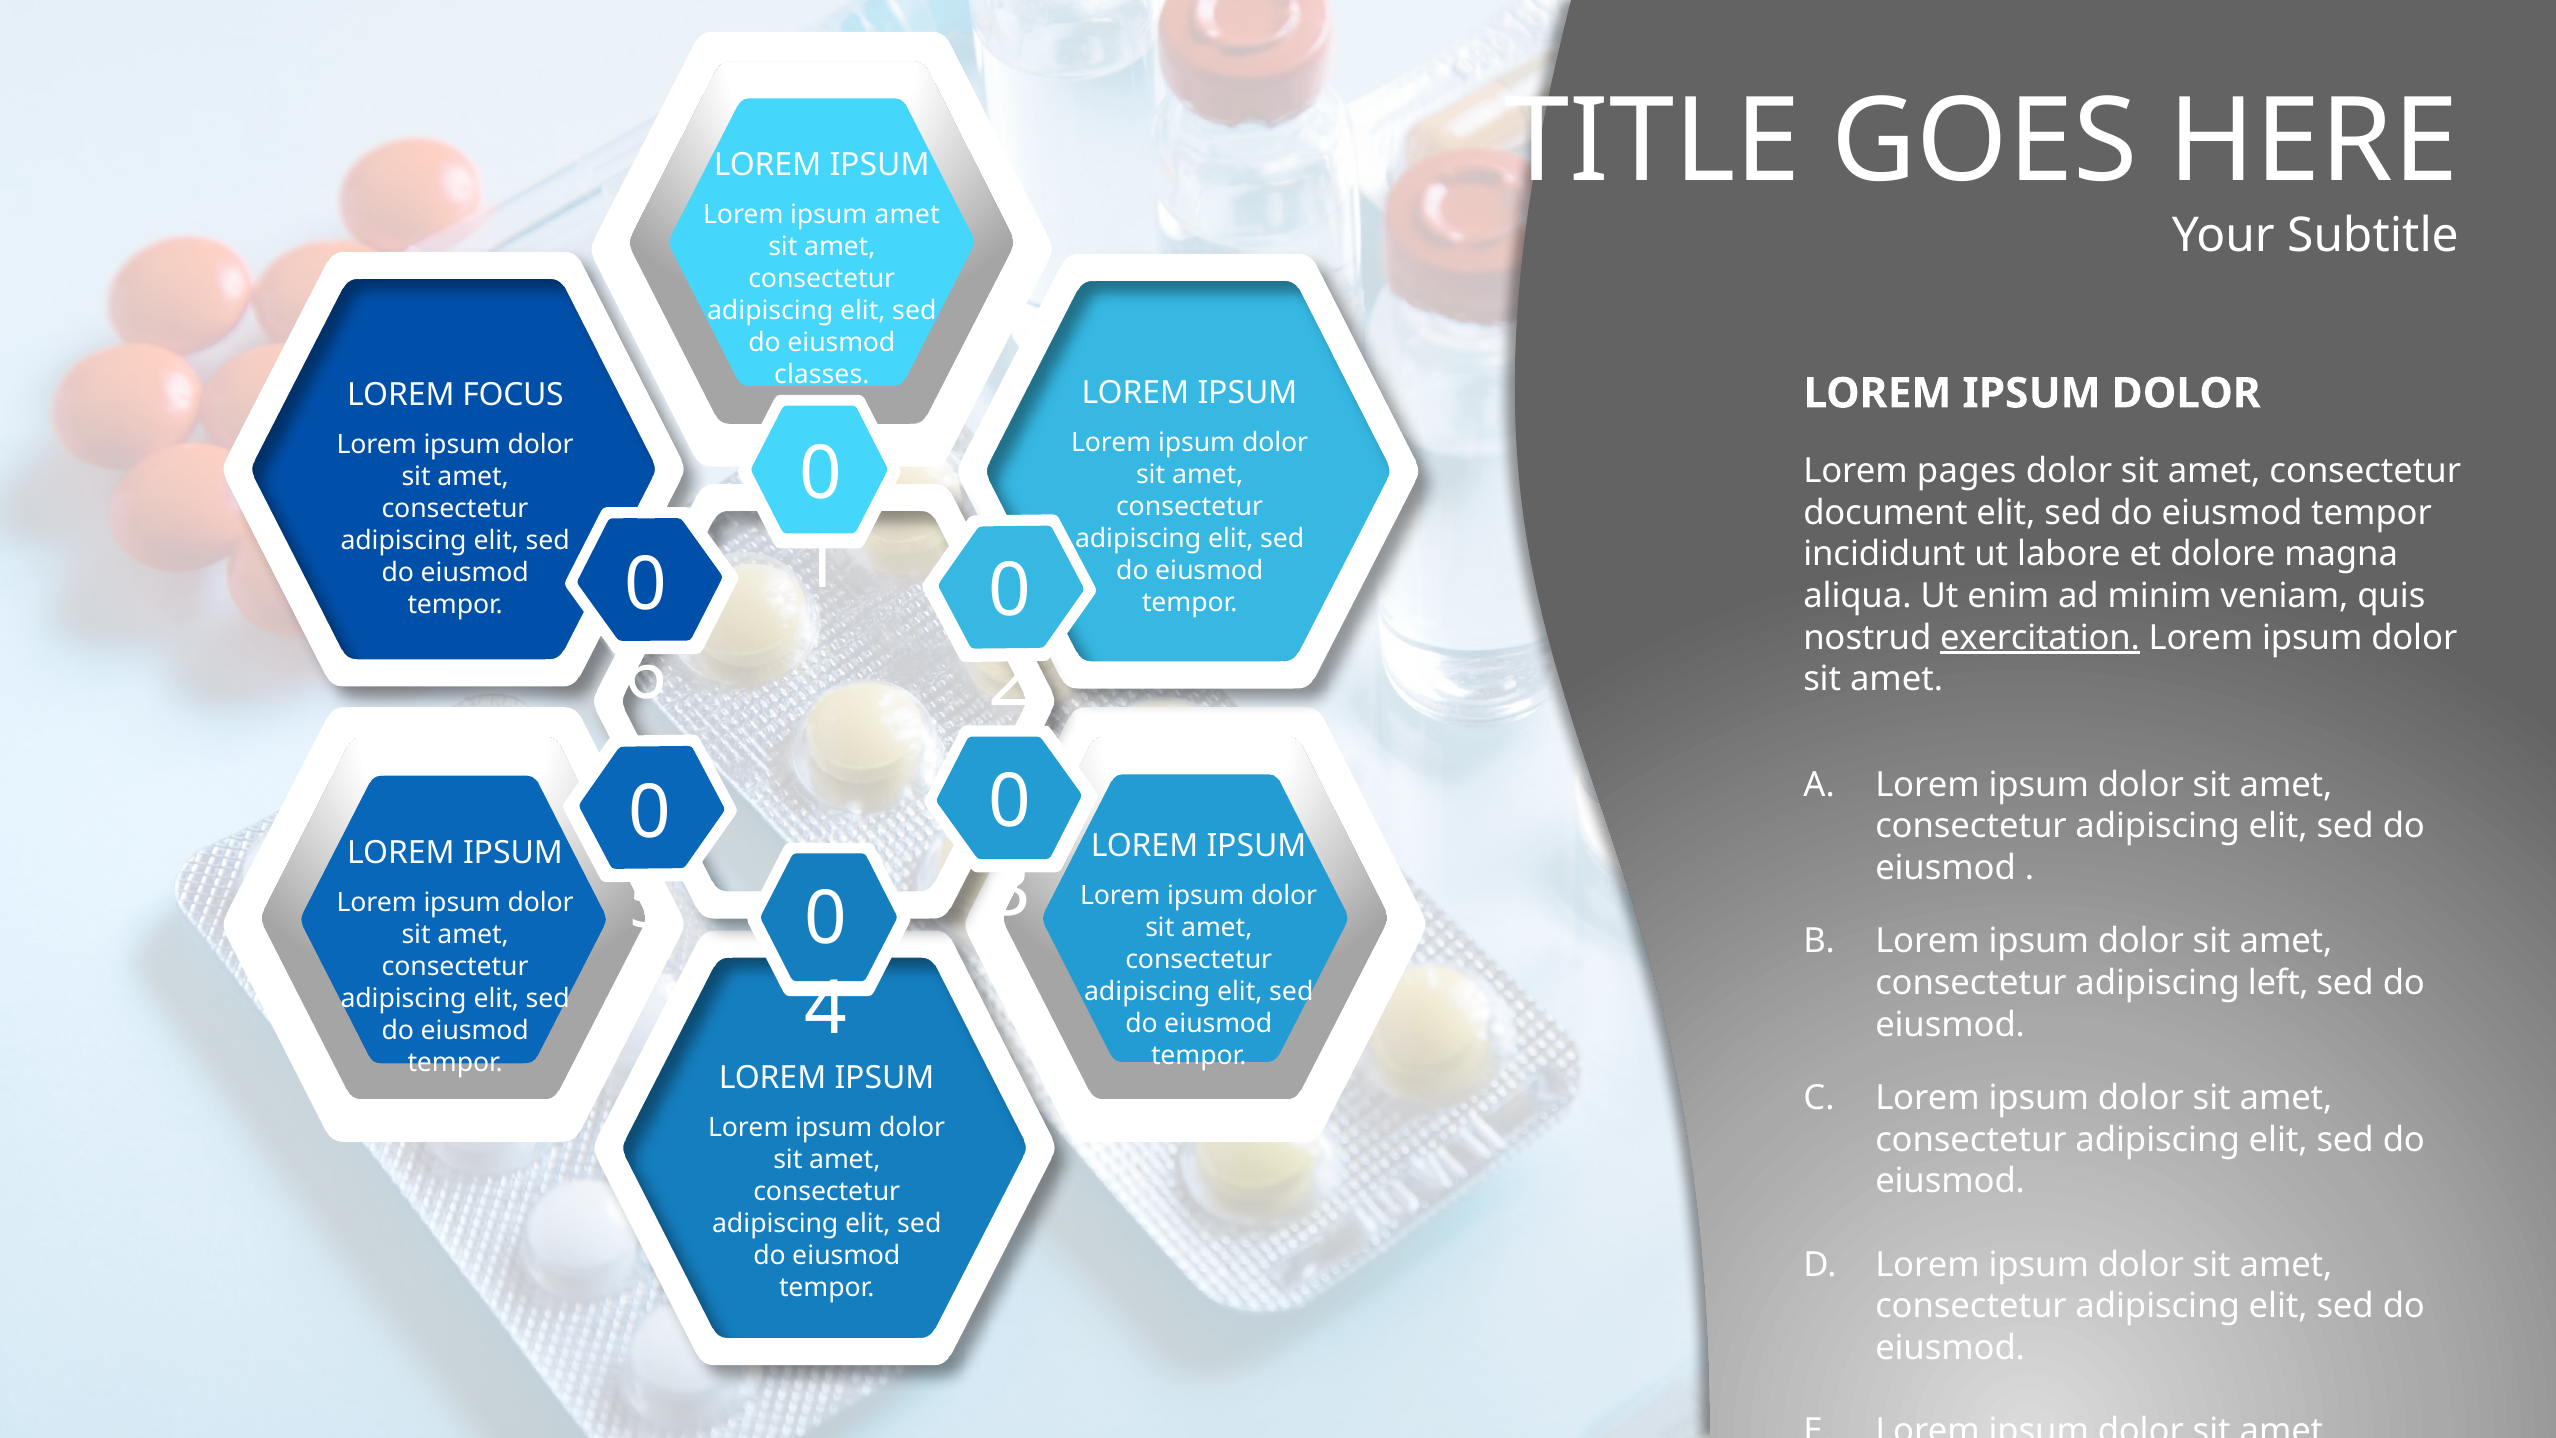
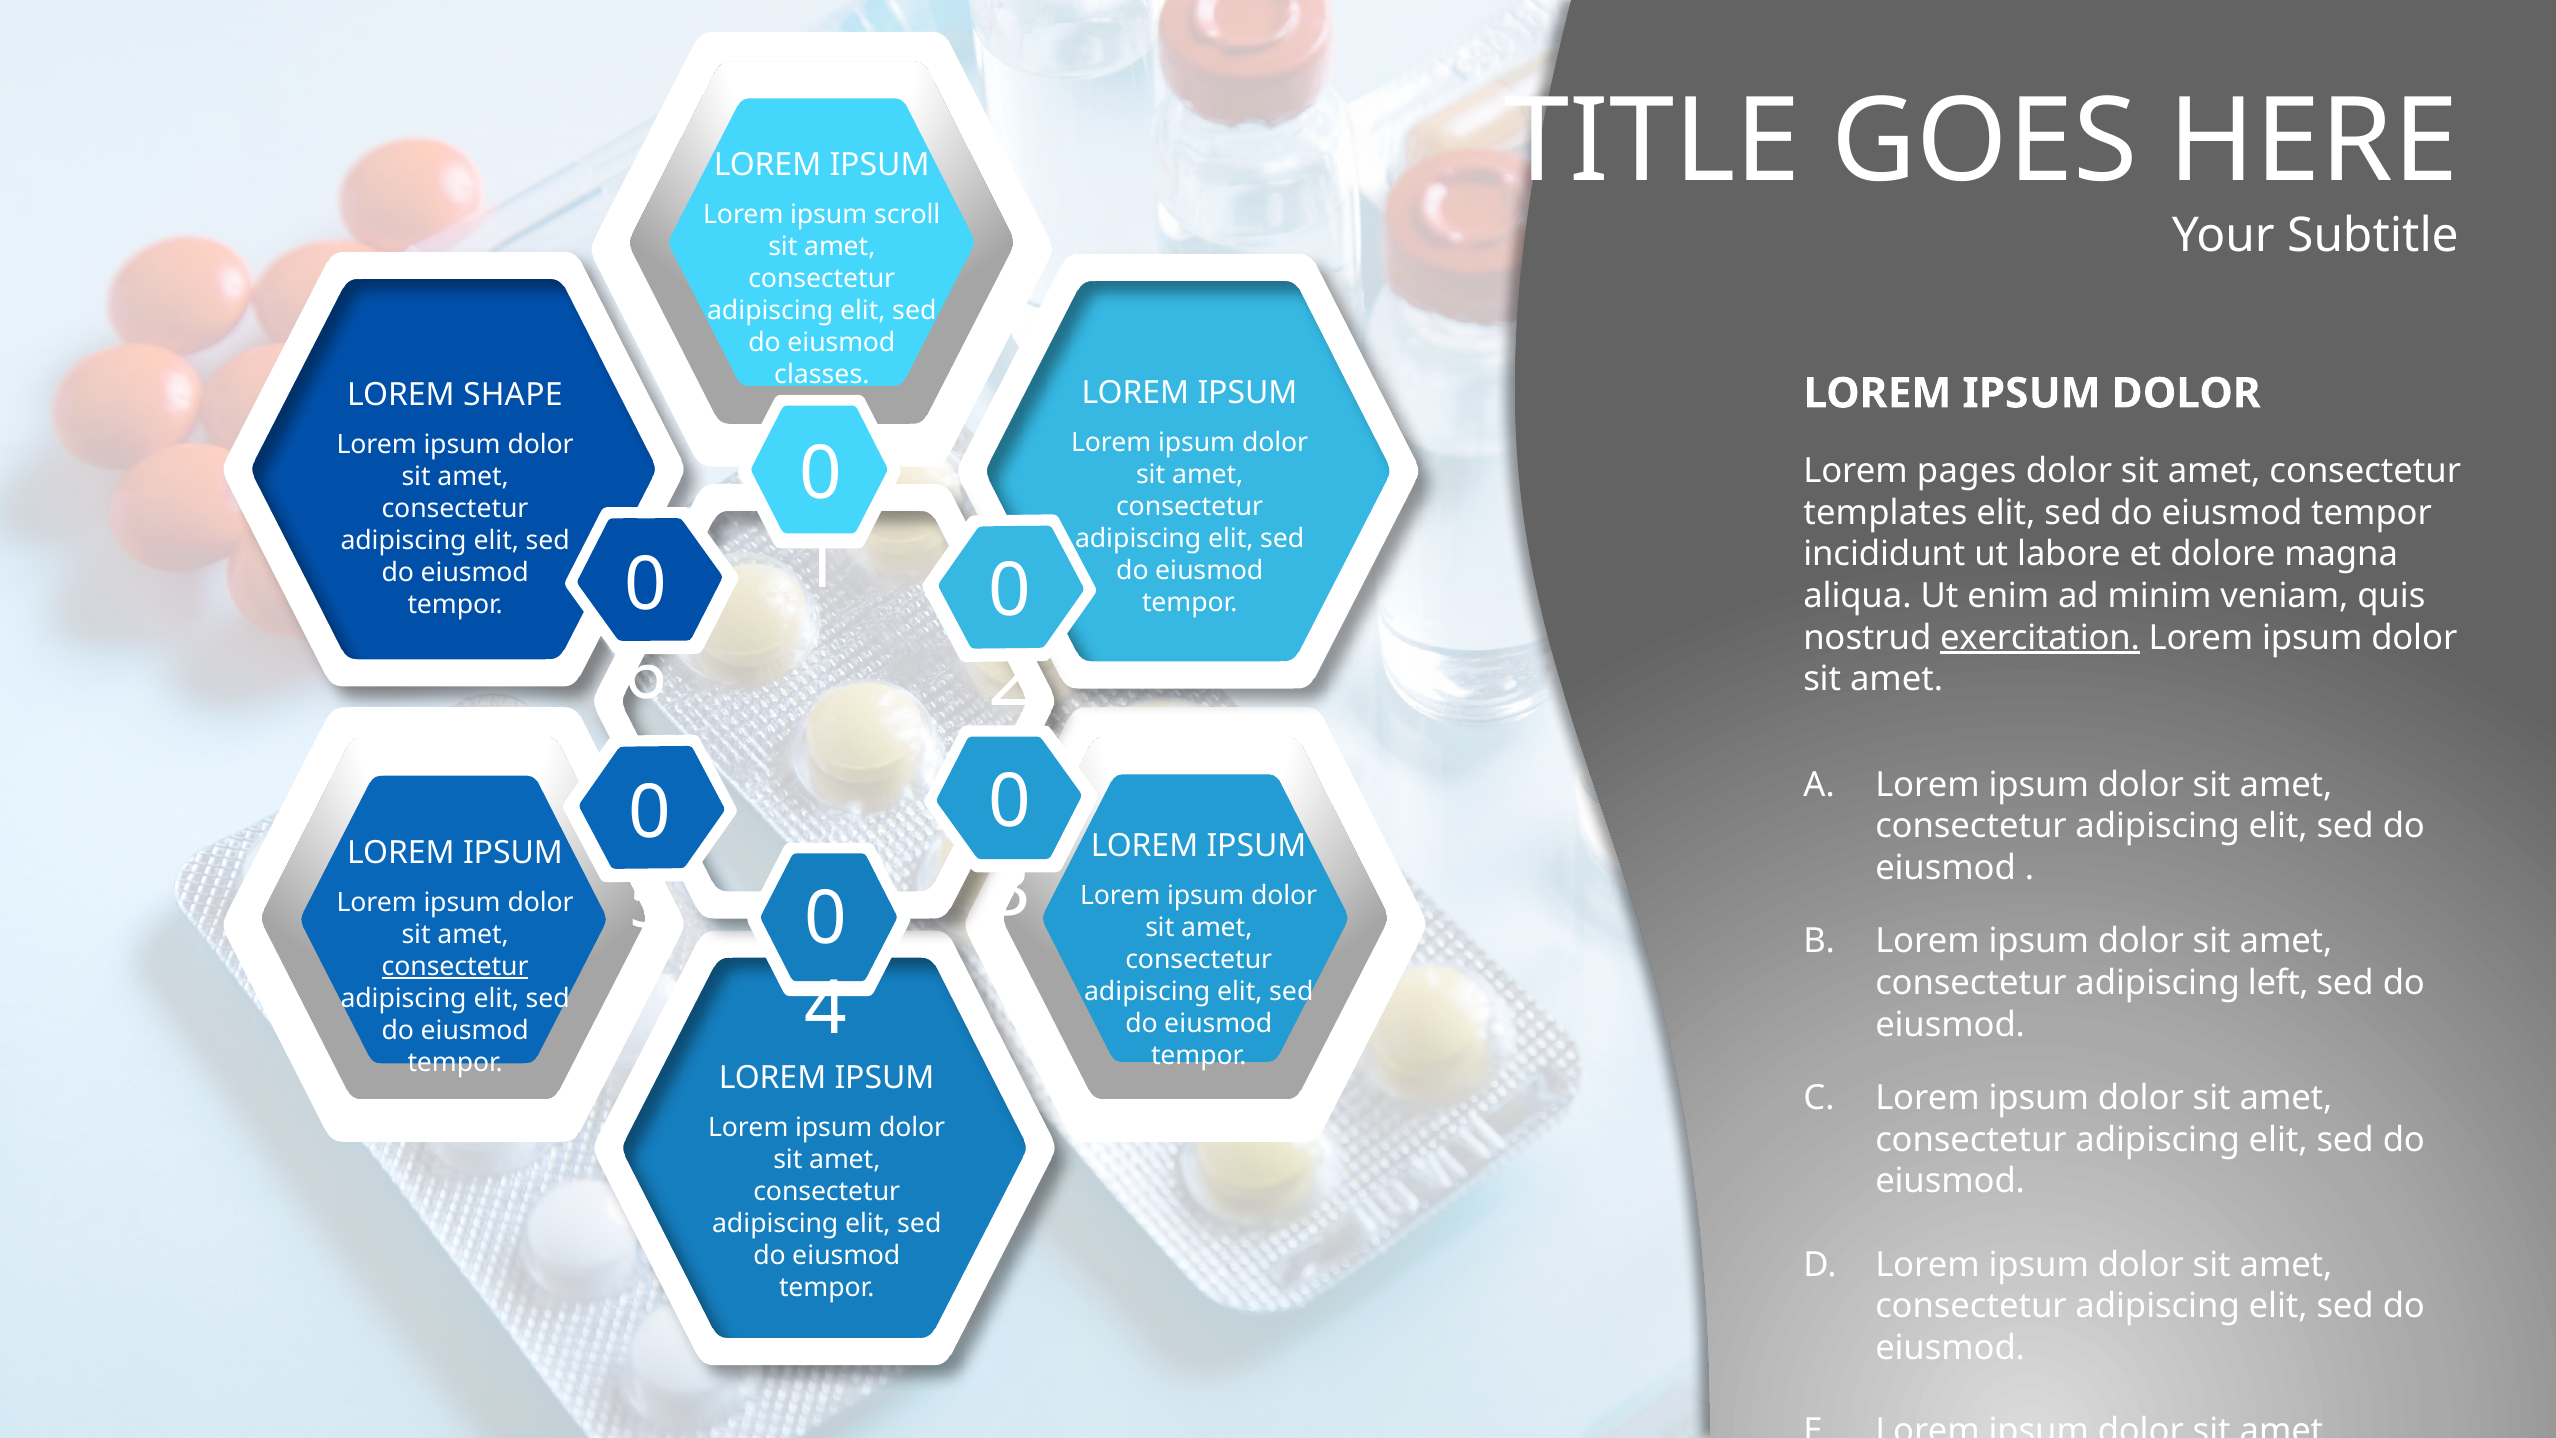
ipsum amet: amet -> scroll
FOCUS: FOCUS -> SHAPE
document: document -> templates
consectetur at (455, 966) underline: none -> present
